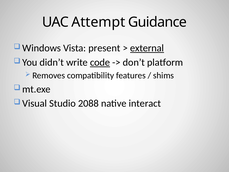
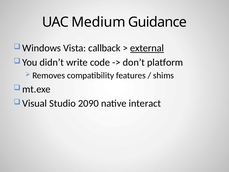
Attempt: Attempt -> Medium
present: present -> callback
code underline: present -> none
2088: 2088 -> 2090
